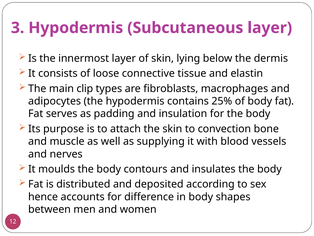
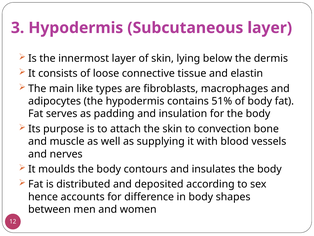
clip: clip -> like
25%: 25% -> 51%
